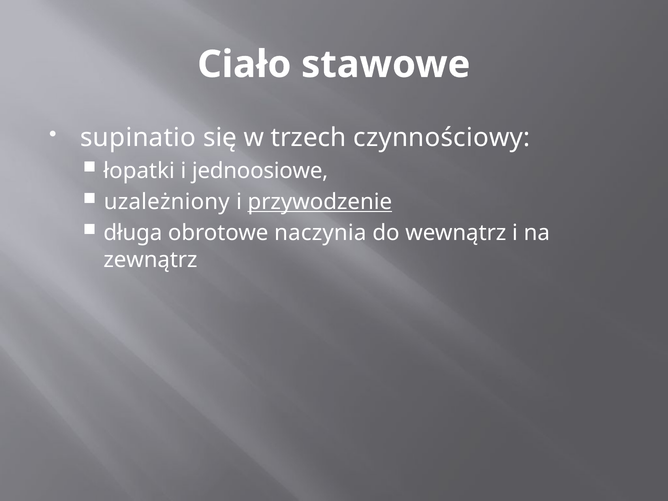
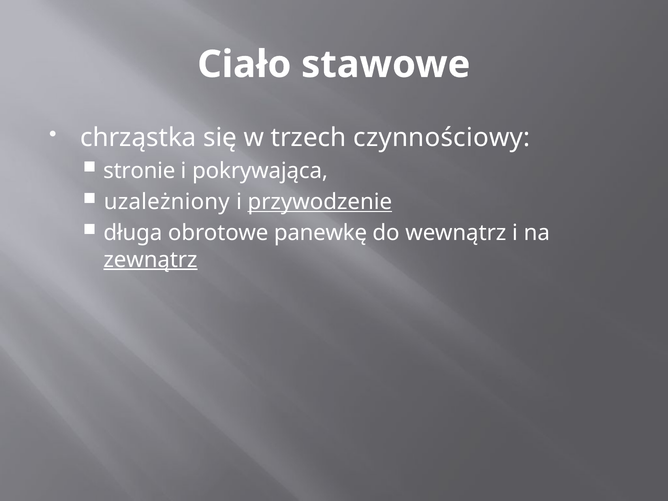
supinatio: supinatio -> chrząstka
łopatki: łopatki -> stronie
jednoosiowe: jednoosiowe -> pokrywająca
naczynia: naczynia -> panewkę
zewnątrz underline: none -> present
